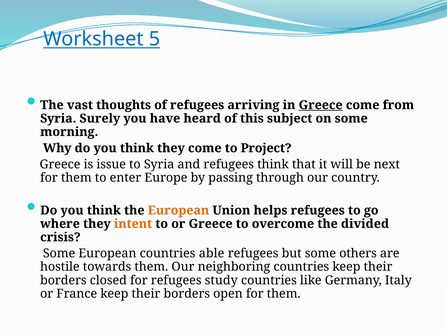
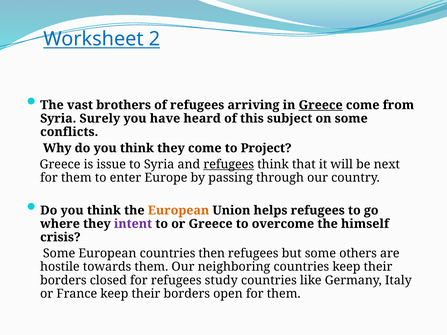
5: 5 -> 2
thoughts: thoughts -> brothers
morning: morning -> conflicts
refugees at (229, 165) underline: none -> present
intent colour: orange -> purple
divided: divided -> himself
able: able -> then
